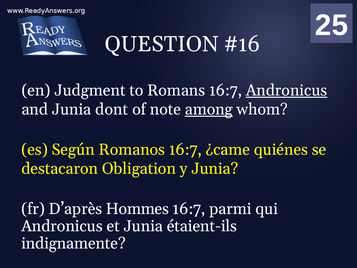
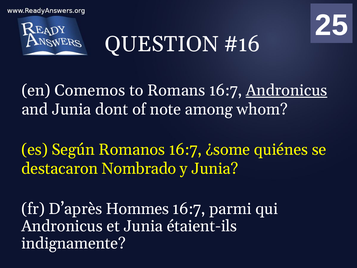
Judgment: Judgment -> Comemos
among underline: present -> none
¿came: ¿came -> ¿some
Obligation: Obligation -> Nombrado
